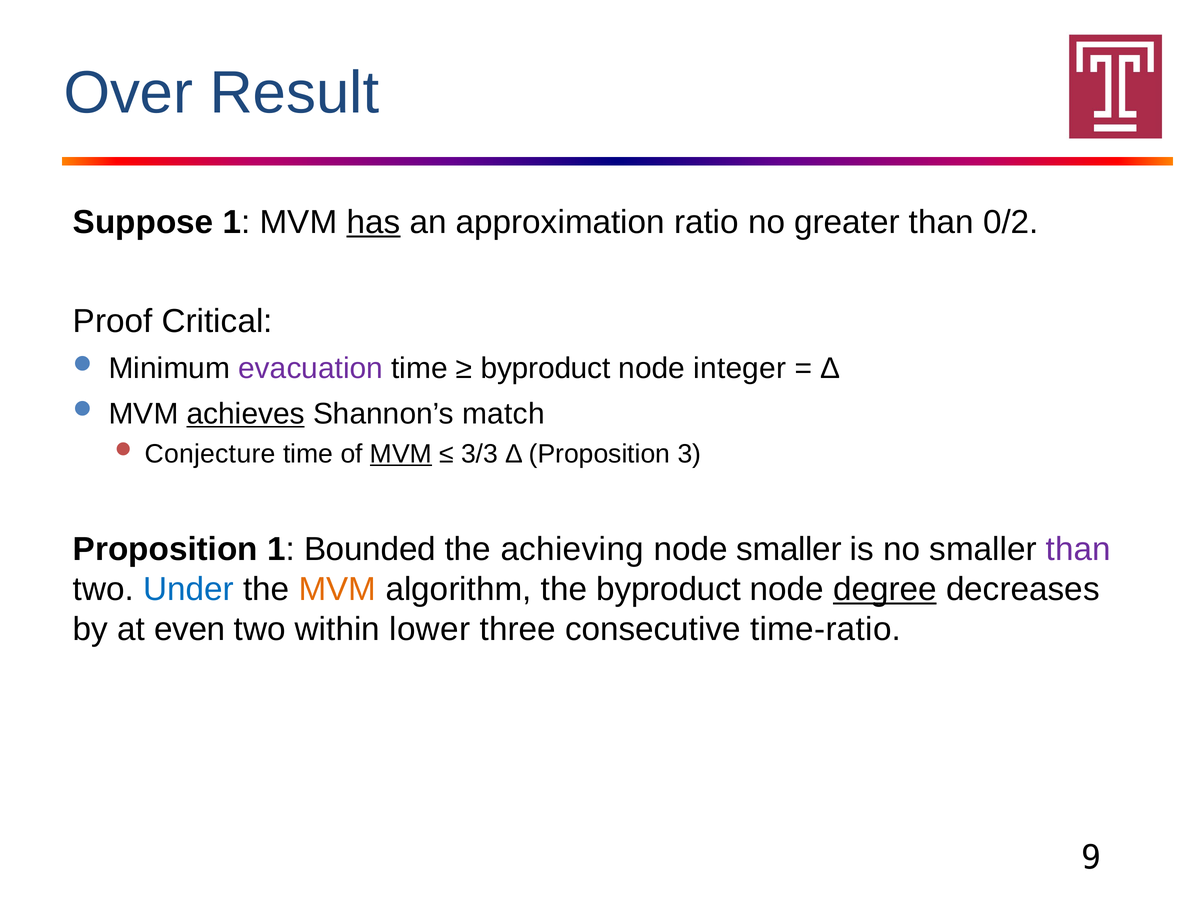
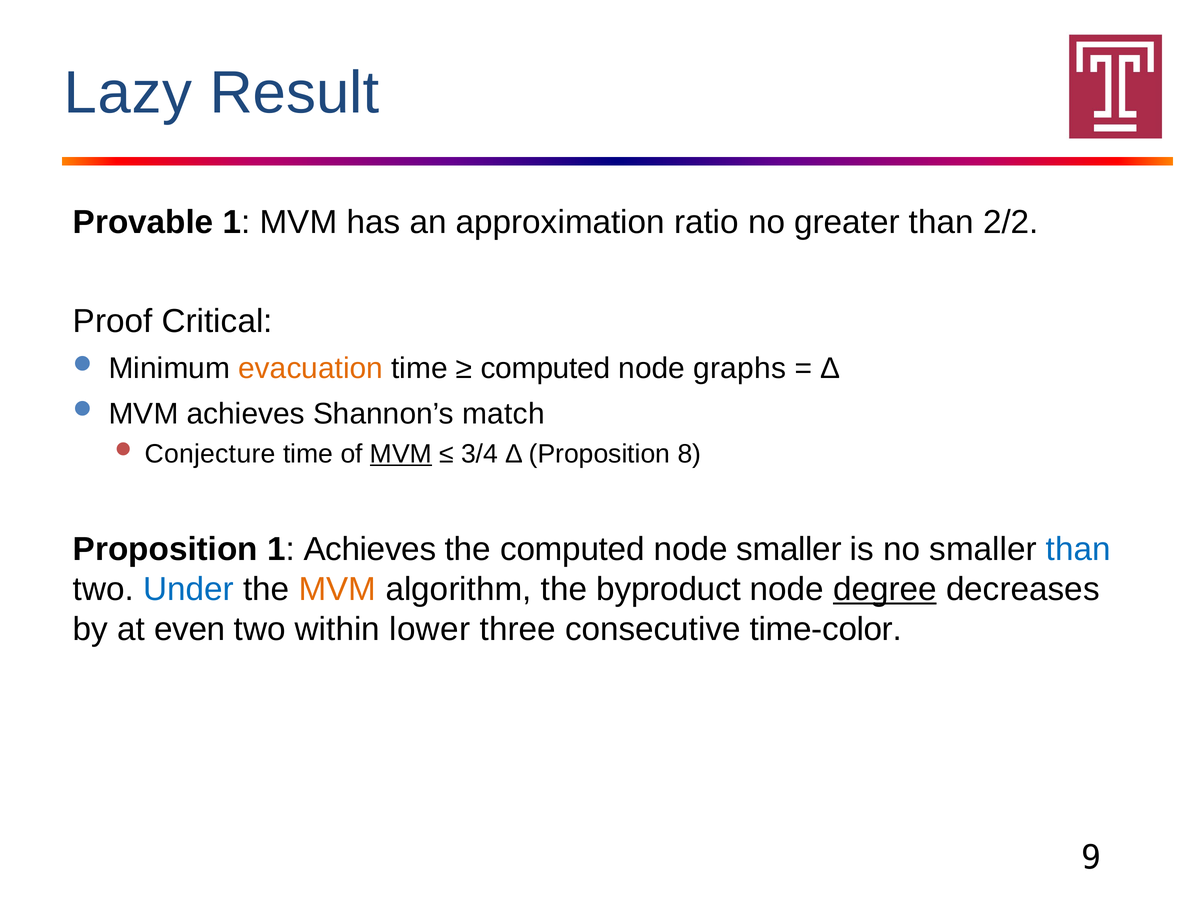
Over: Over -> Lazy
Suppose: Suppose -> Provable
has underline: present -> none
0/2: 0/2 -> 2/2
evacuation colour: purple -> orange
byproduct at (546, 369): byproduct -> computed
integer: integer -> graphs
achieves at (246, 414) underline: present -> none
3/3: 3/3 -> 3/4
3: 3 -> 8
1 Bounded: Bounded -> Achieves
the achieving: achieving -> computed
than at (1078, 550) colour: purple -> blue
time-ratio: time-ratio -> time-color
